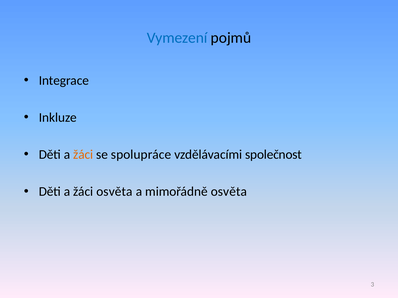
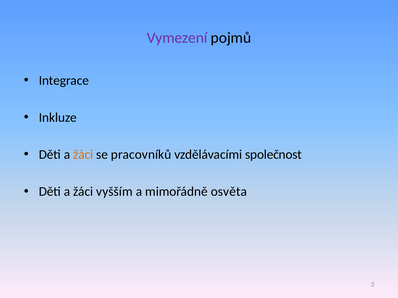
Vymezení colour: blue -> purple
spolupráce: spolupráce -> pracovníků
žáci osvěta: osvěta -> vyšším
